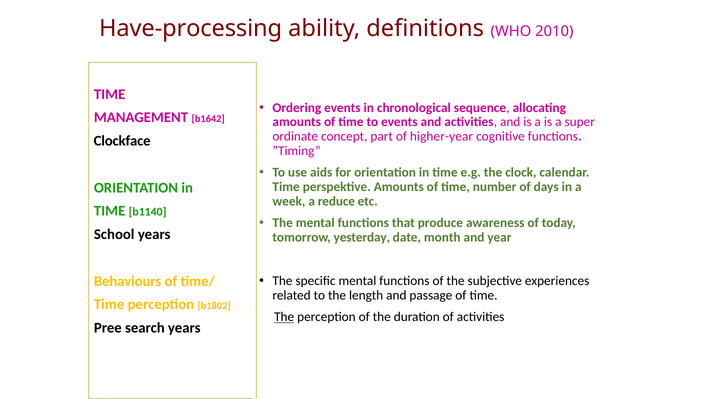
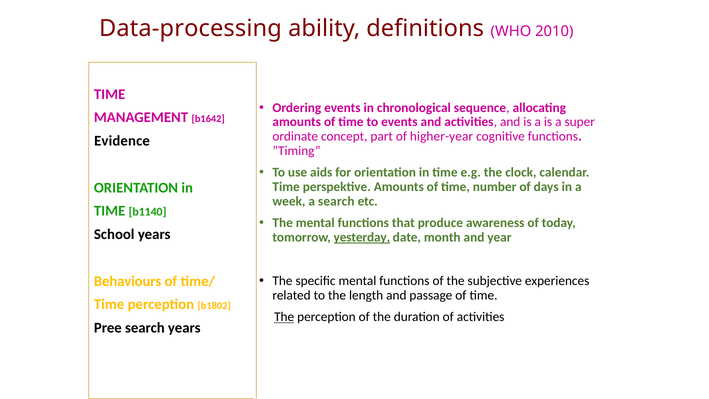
Have-processing: Have-processing -> Data-processing
Clockface: Clockface -> Evidence
a reduce: reduce -> search
yesterday underline: none -> present
